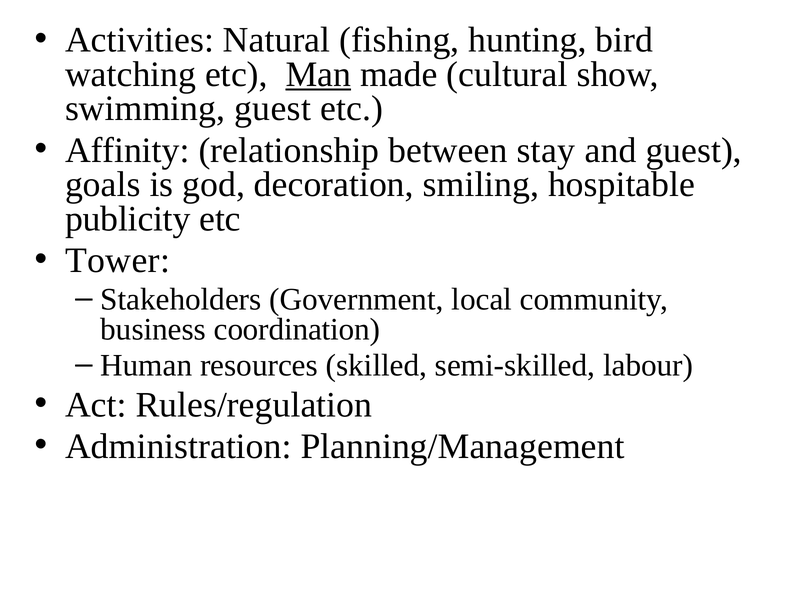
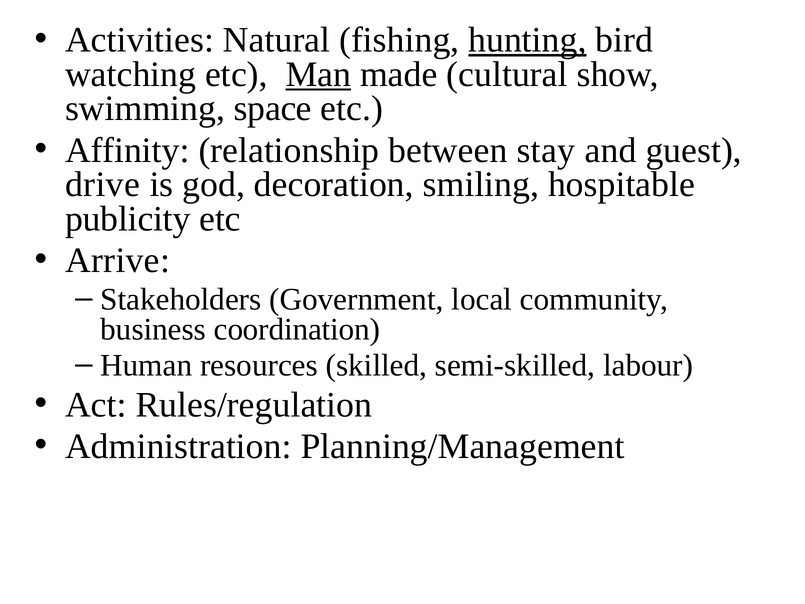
hunting underline: none -> present
swimming guest: guest -> space
goals: goals -> drive
Tower: Tower -> Arrive
